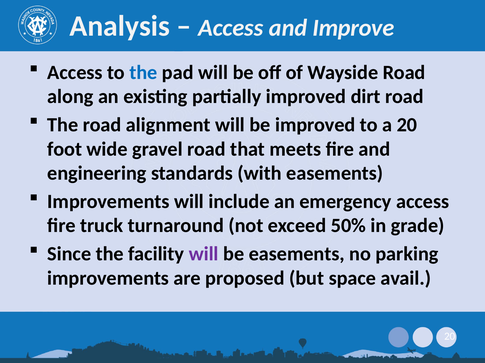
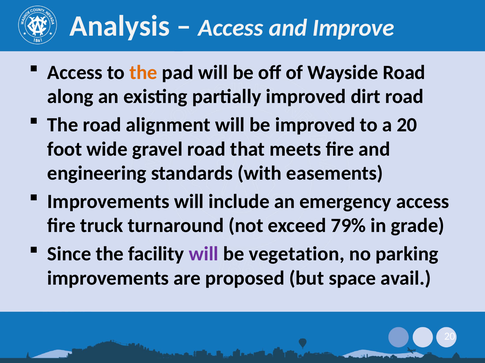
the at (143, 73) colour: blue -> orange
50%: 50% -> 79%
be easements: easements -> vegetation
